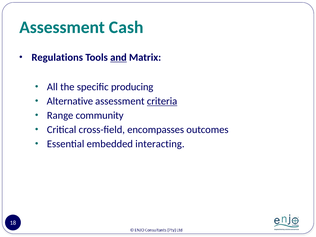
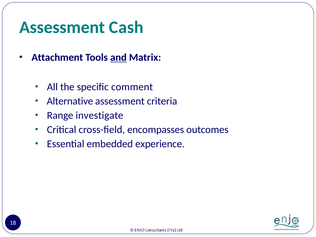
Regulations: Regulations -> Attachment
producing: producing -> comment
criteria underline: present -> none
community: community -> investigate
interacting: interacting -> experience
